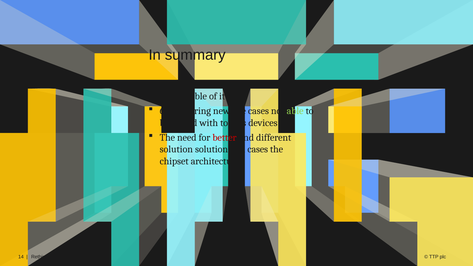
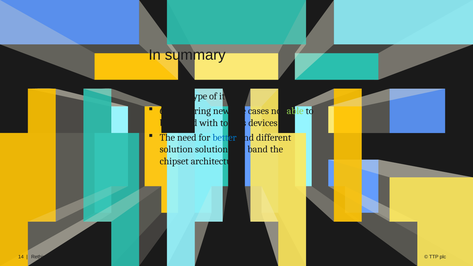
critical able: able -> type
better colour: red -> blue
will cases: cases -> band
